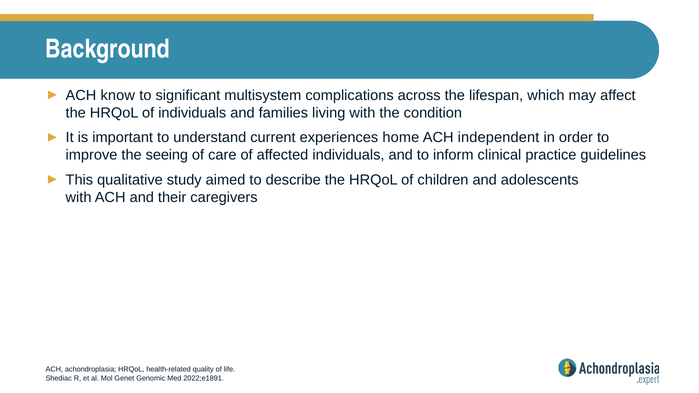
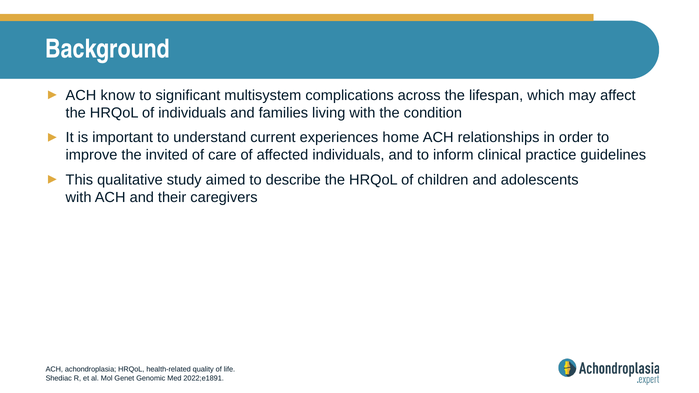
independent: independent -> relationships
seeing: seeing -> invited
